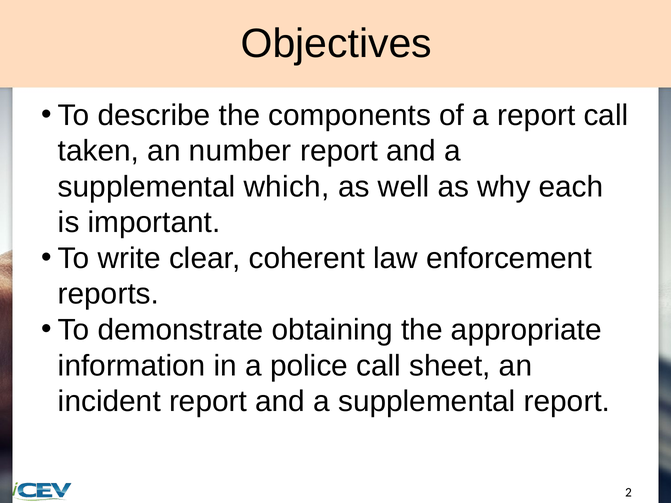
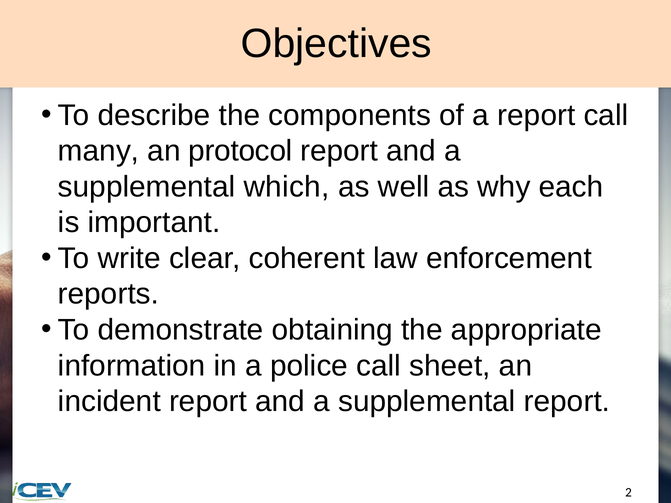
taken: taken -> many
number: number -> protocol
